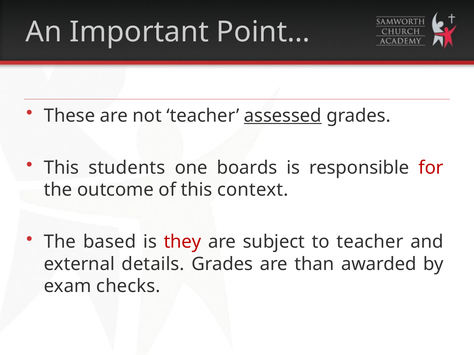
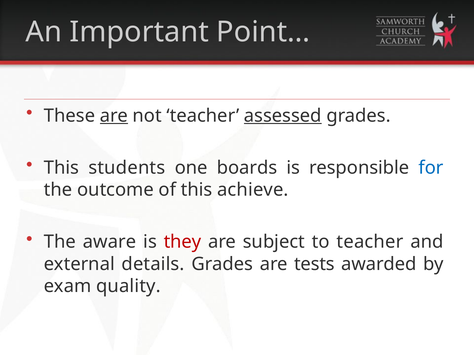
are at (114, 116) underline: none -> present
for colour: red -> blue
context: context -> achieve
based: based -> aware
than: than -> tests
checks: checks -> quality
